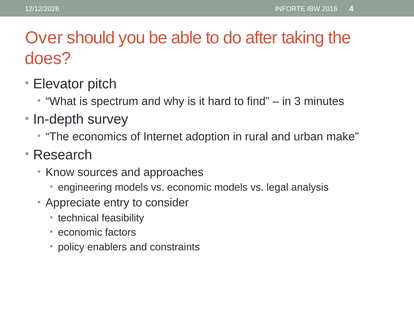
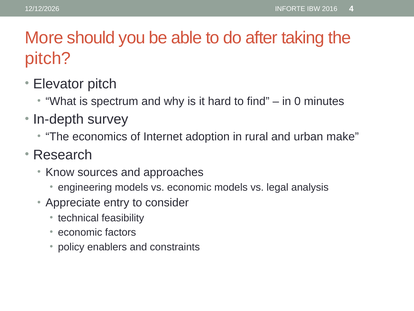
Over: Over -> More
does at (48, 58): does -> pitch
3: 3 -> 0
